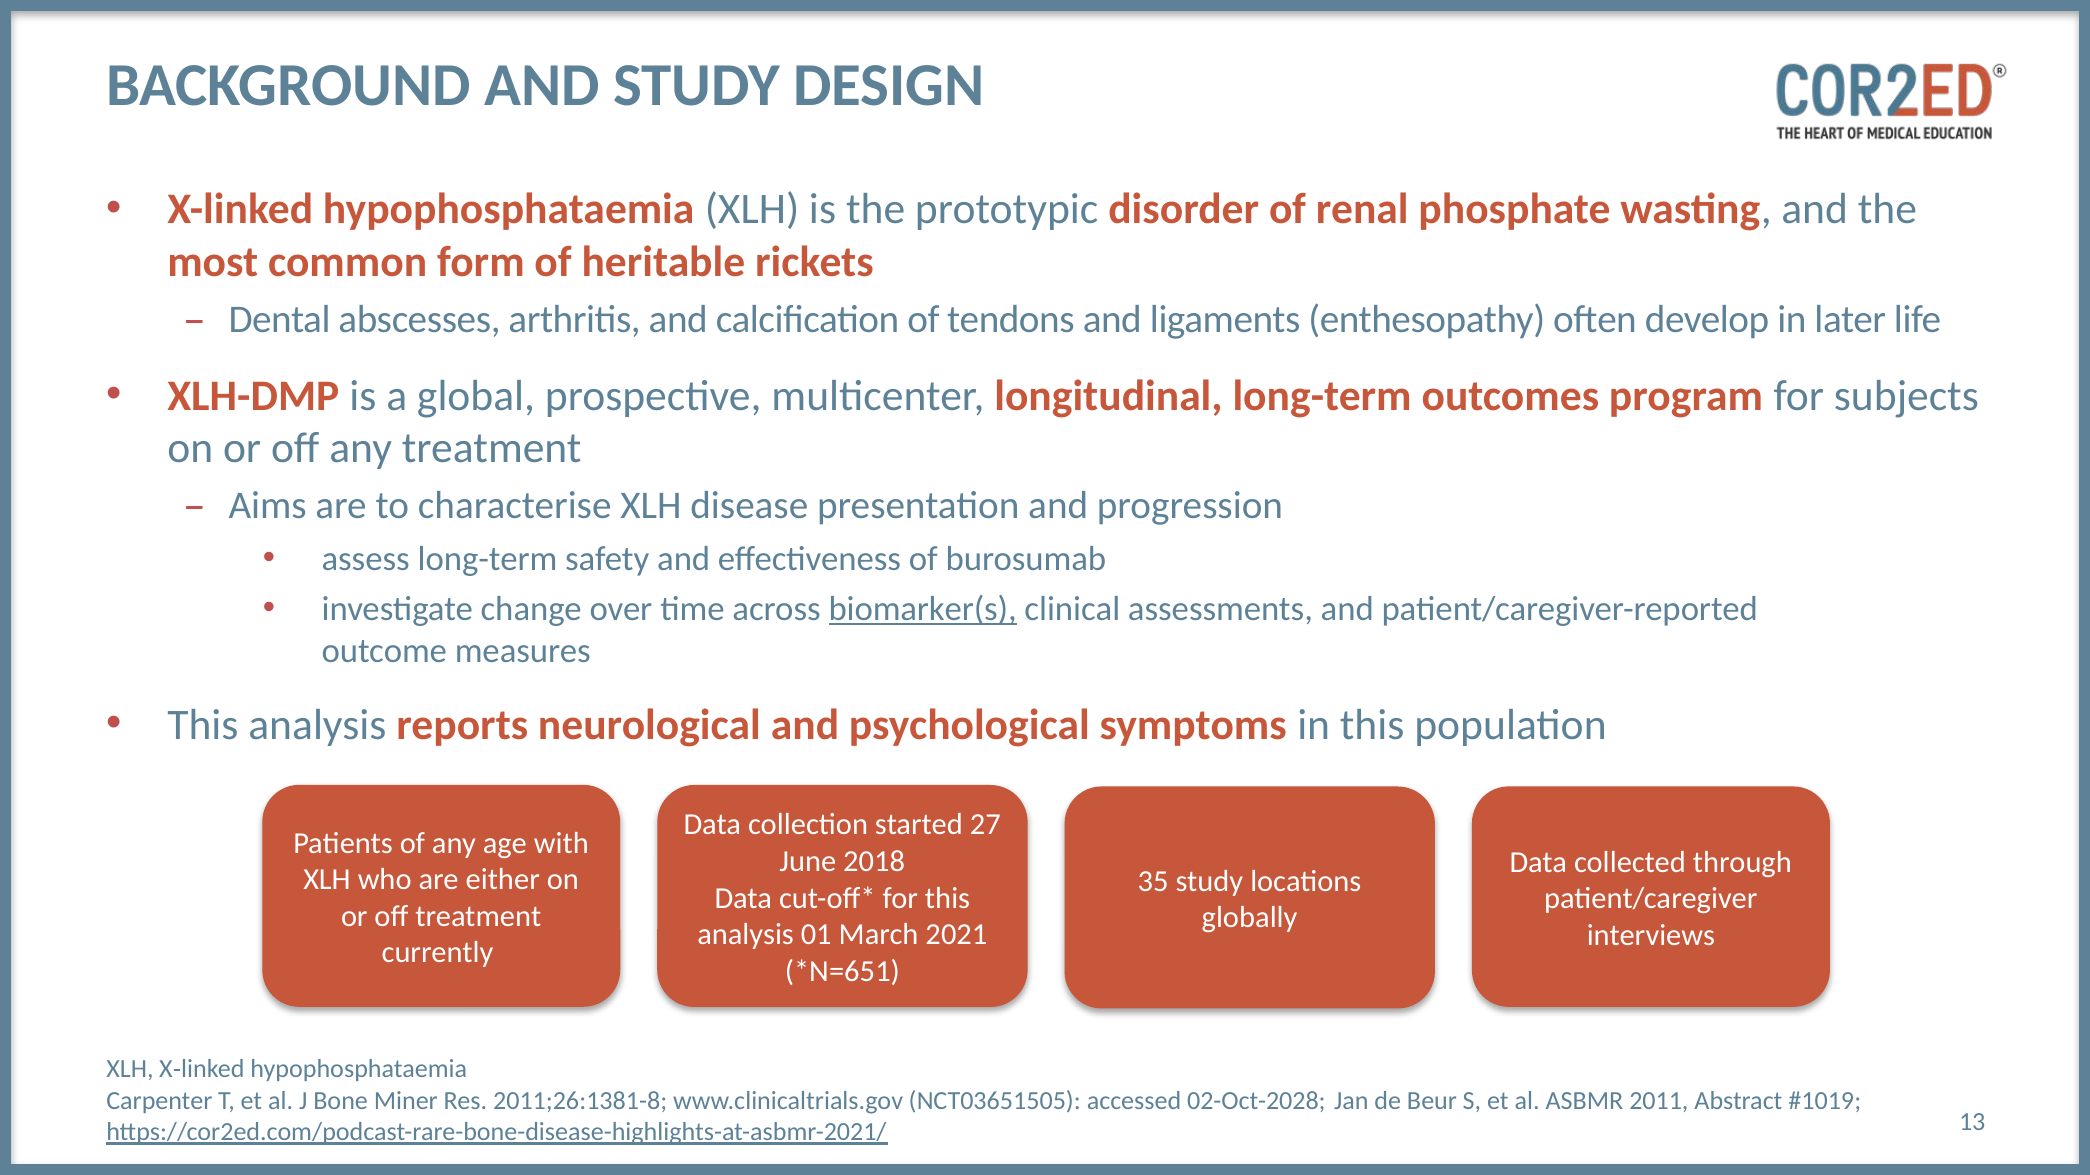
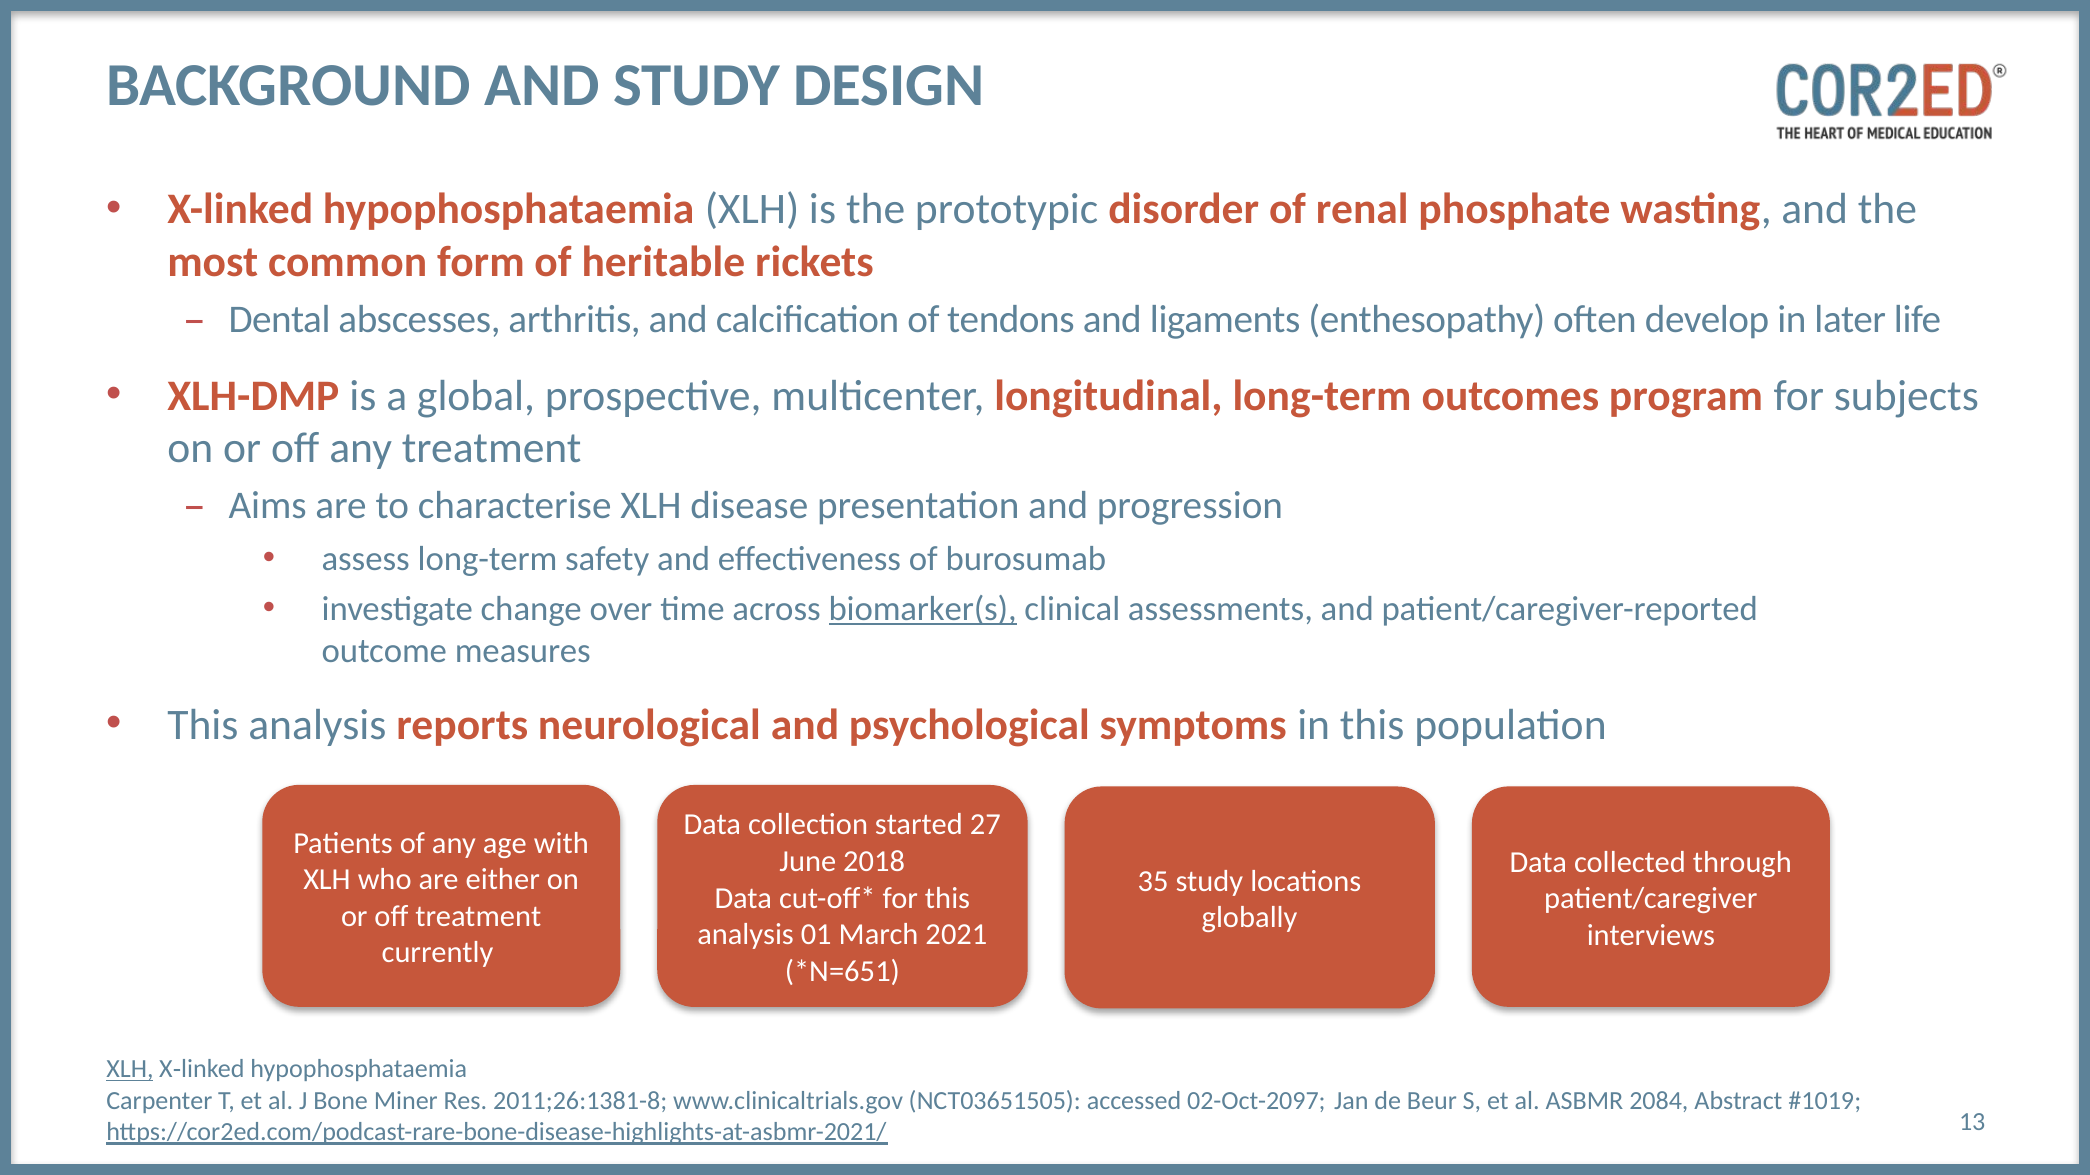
XLH at (130, 1070) underline: none -> present
02-Oct-2028: 02-Oct-2028 -> 02-Oct-2097
2011: 2011 -> 2084
